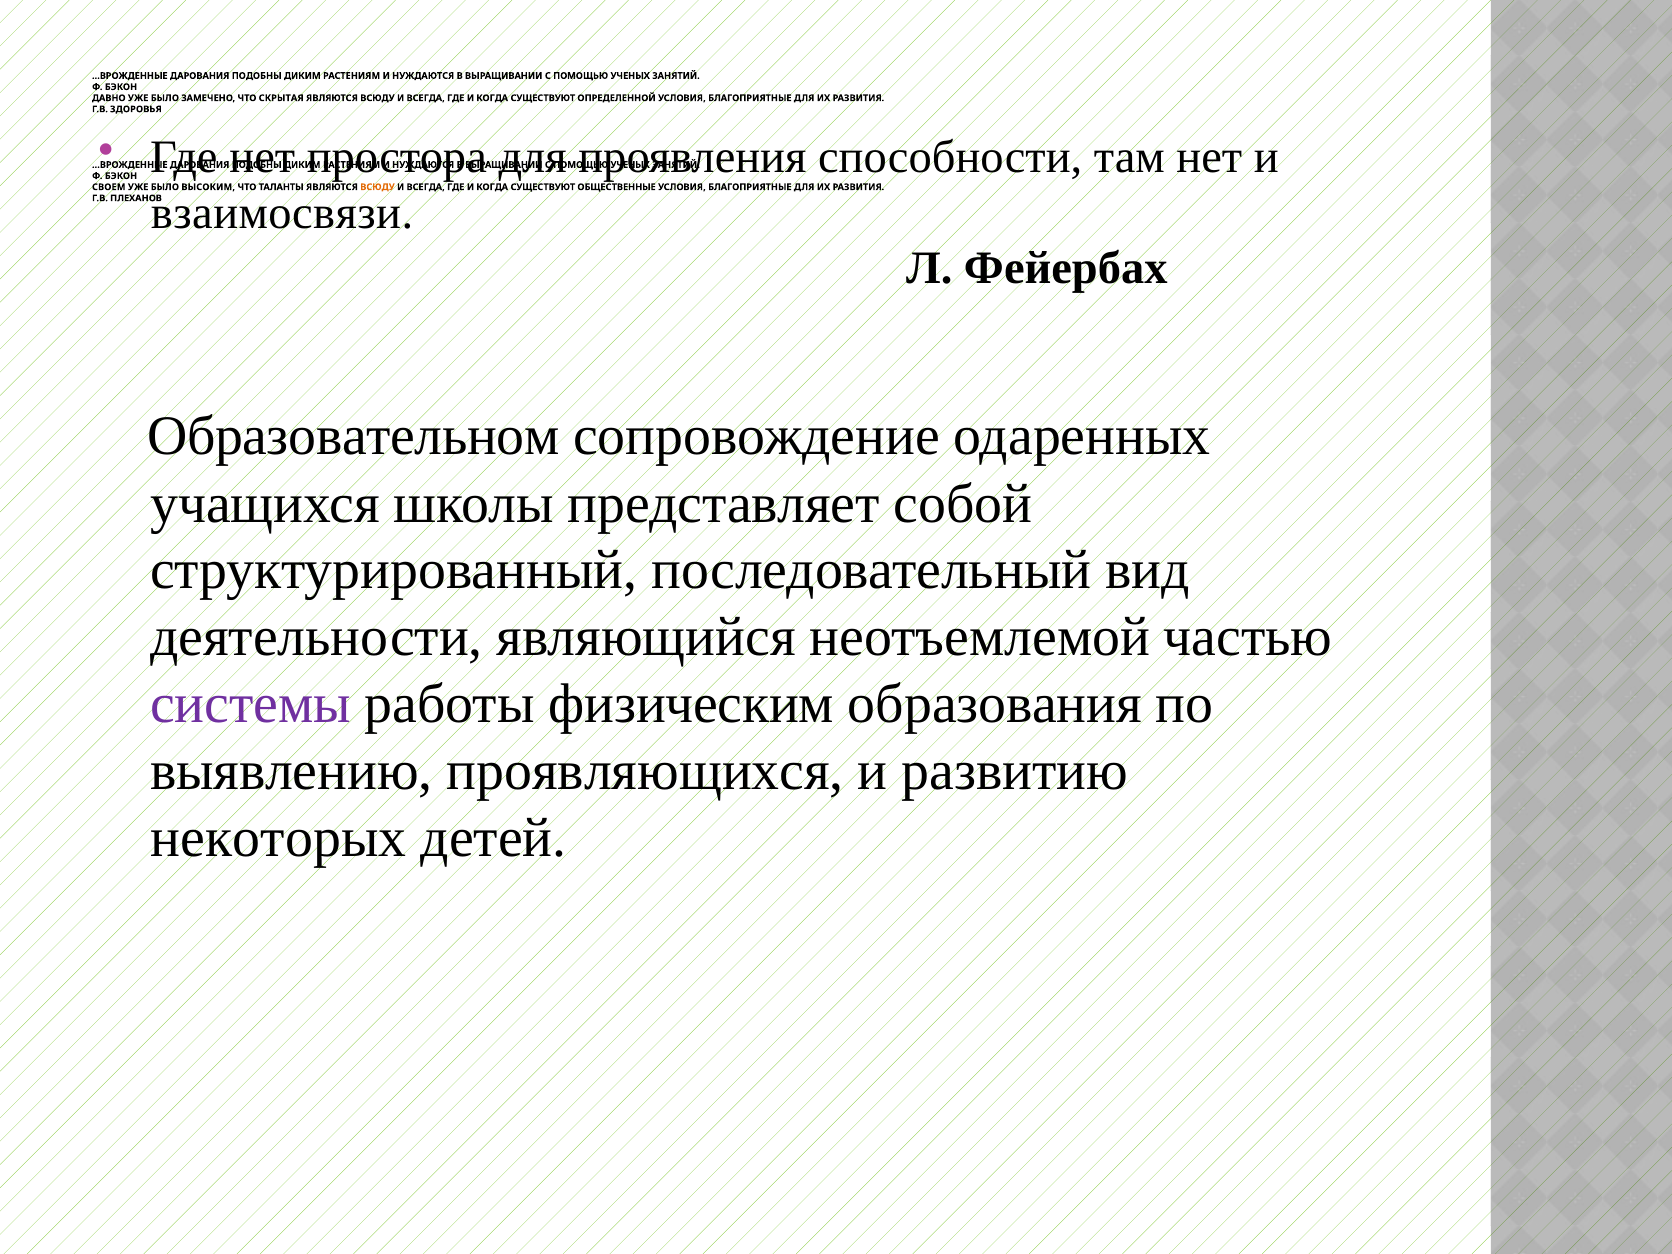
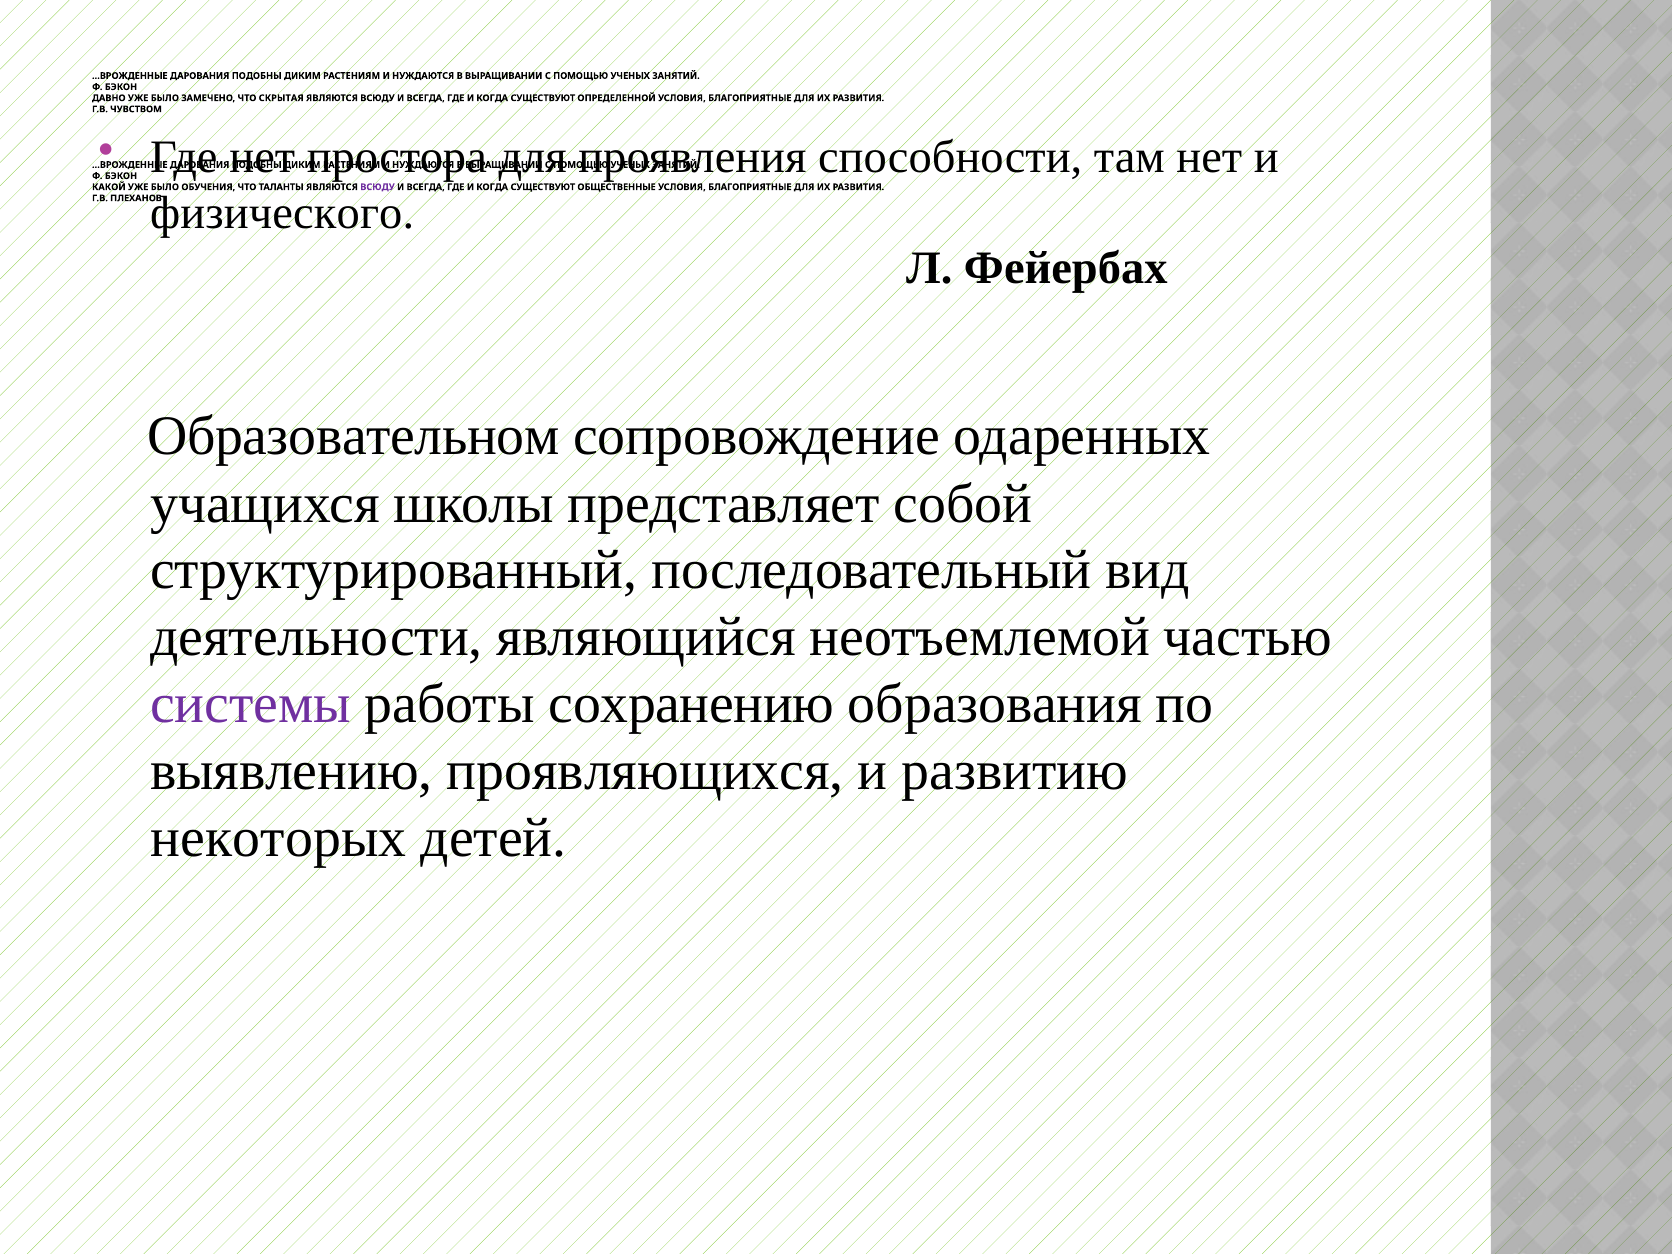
ЗДОРОВЬЯ: ЗДОРОВЬЯ -> ЧУВСТВОМ
СВОЕМ: СВОЕМ -> КАКОЙ
ВЫСОКИМ: ВЫСОКИМ -> ОБУЧЕНИЯ
ВСЮДУ at (377, 187) colour: orange -> purple
взаимосвязи: взаимосвязи -> физического
физическим: физическим -> сохранению
